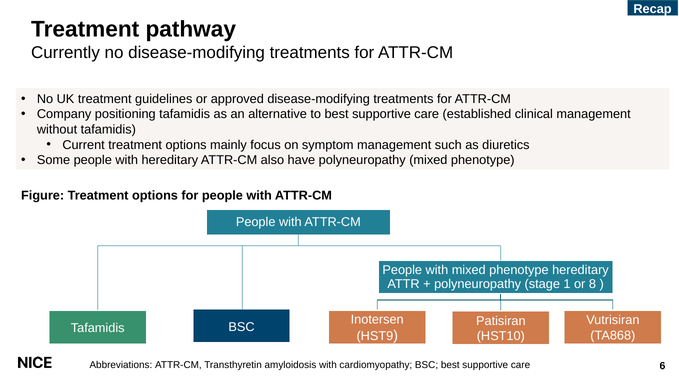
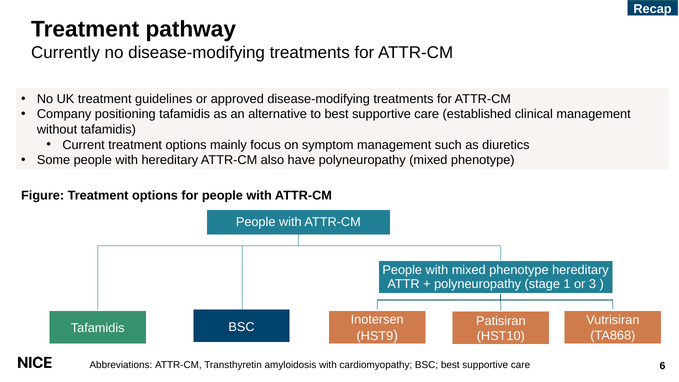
8: 8 -> 3
